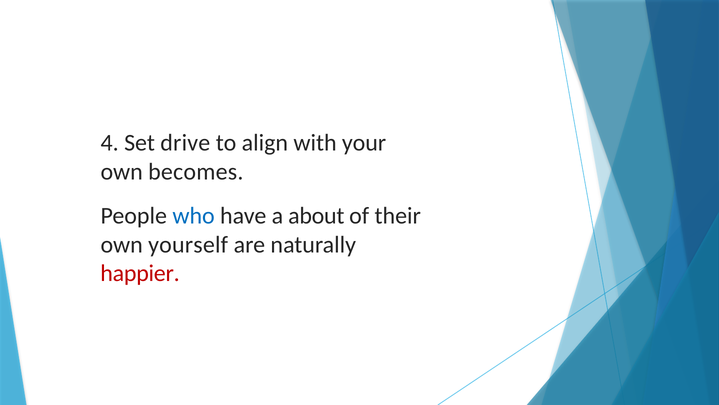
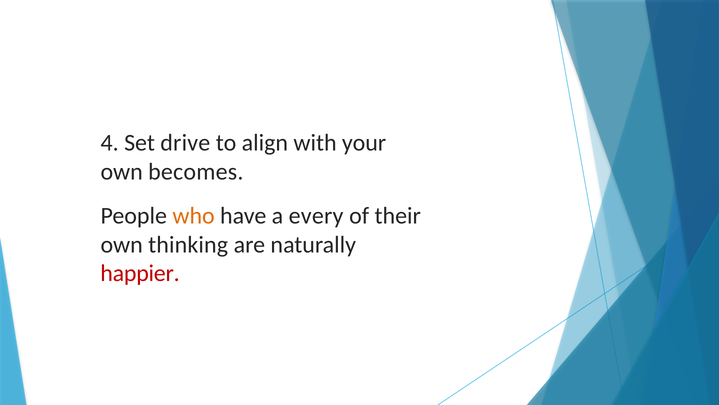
who colour: blue -> orange
about: about -> every
yourself: yourself -> thinking
